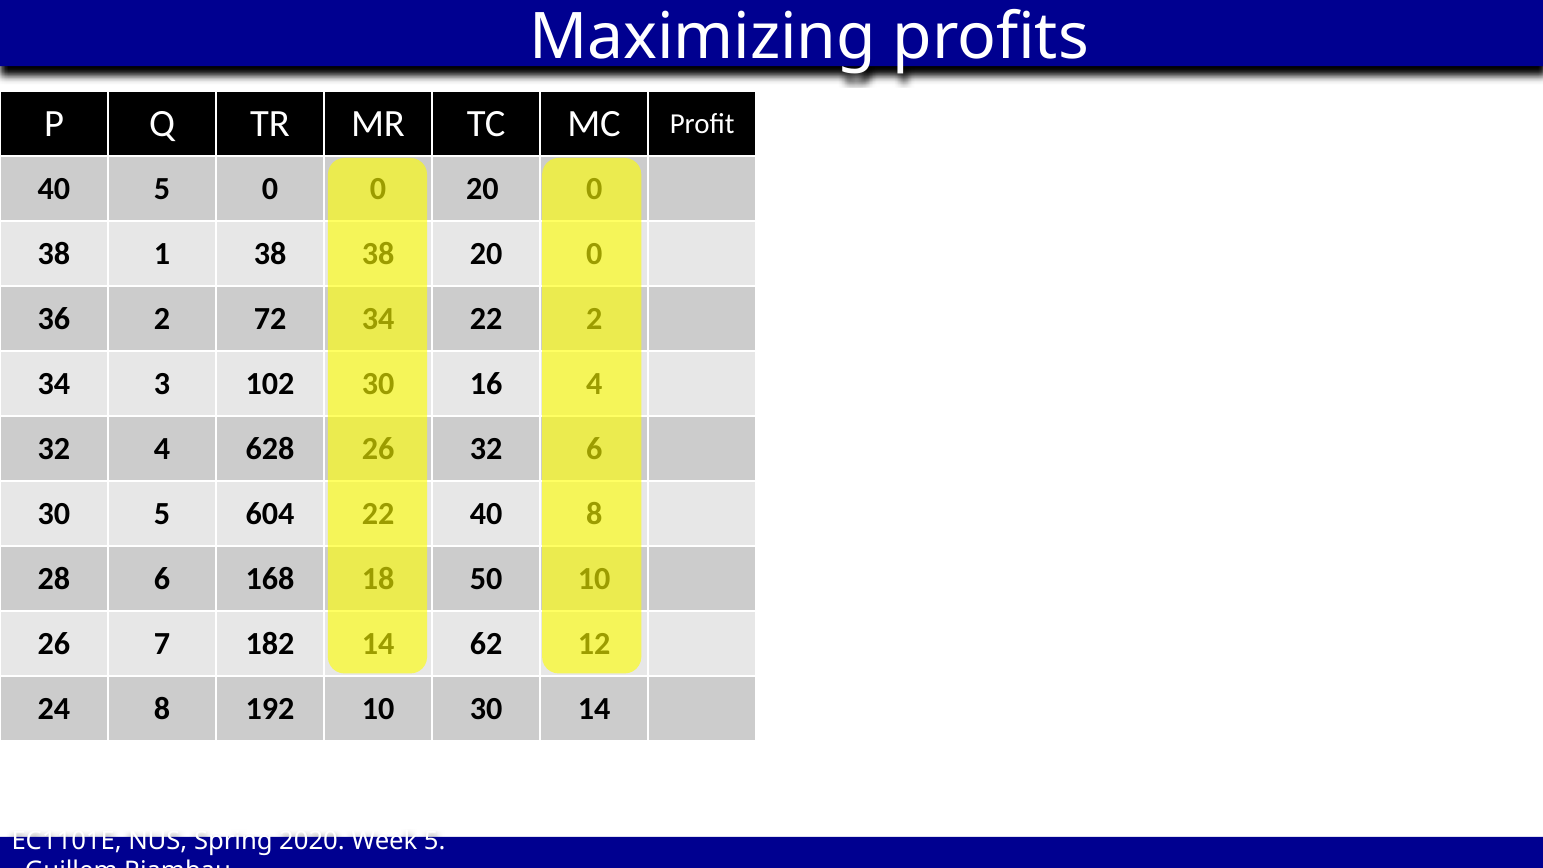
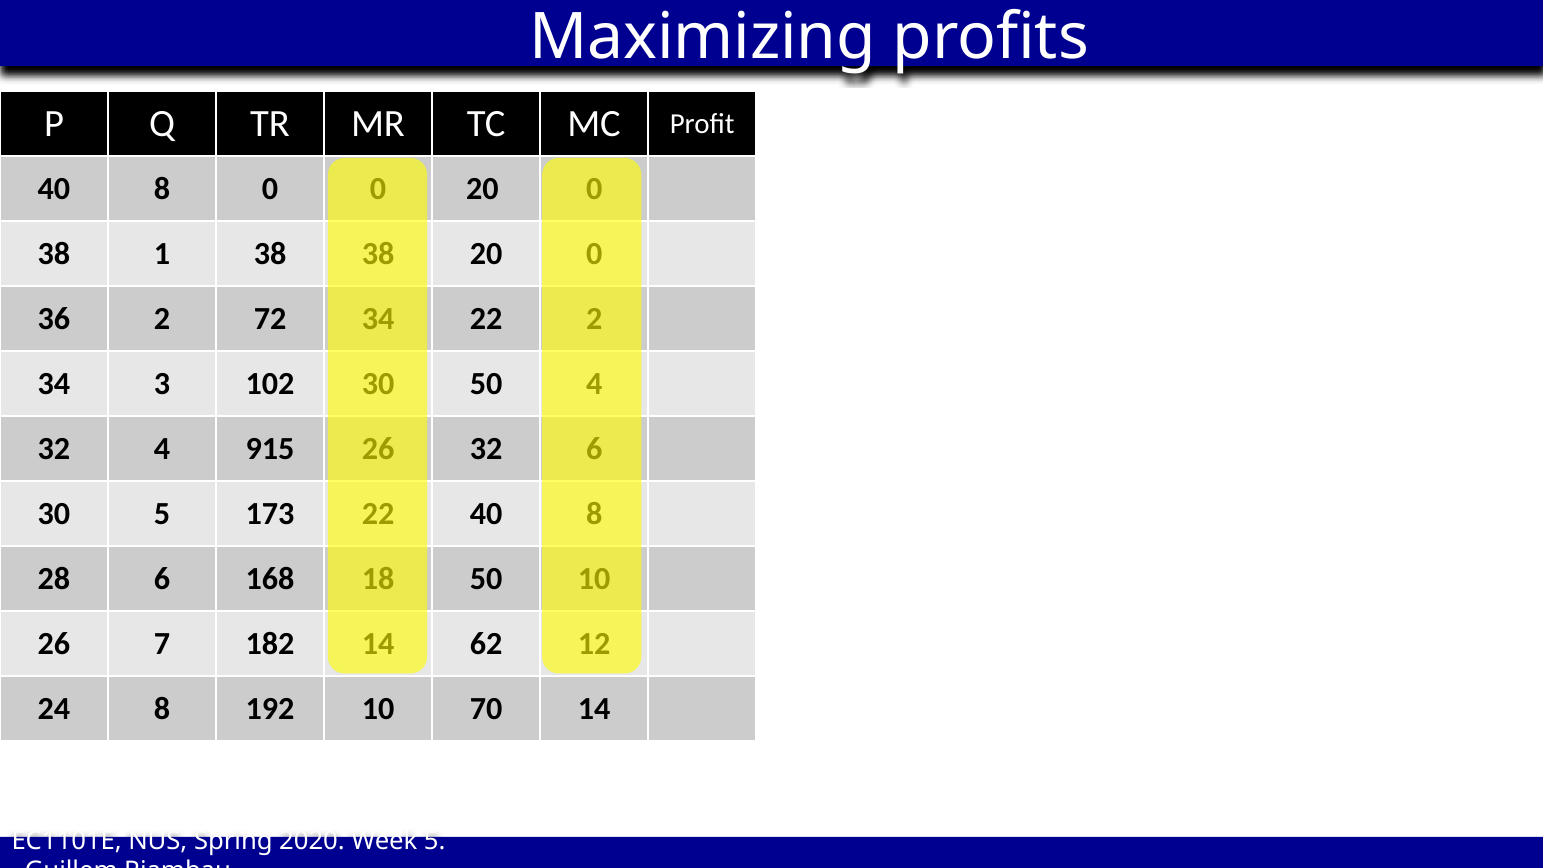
5 at (162, 189): 5 -> 8
16 at (486, 384): 16 -> 50
628: 628 -> 915
604: 604 -> 173
10 30: 30 -> 70
